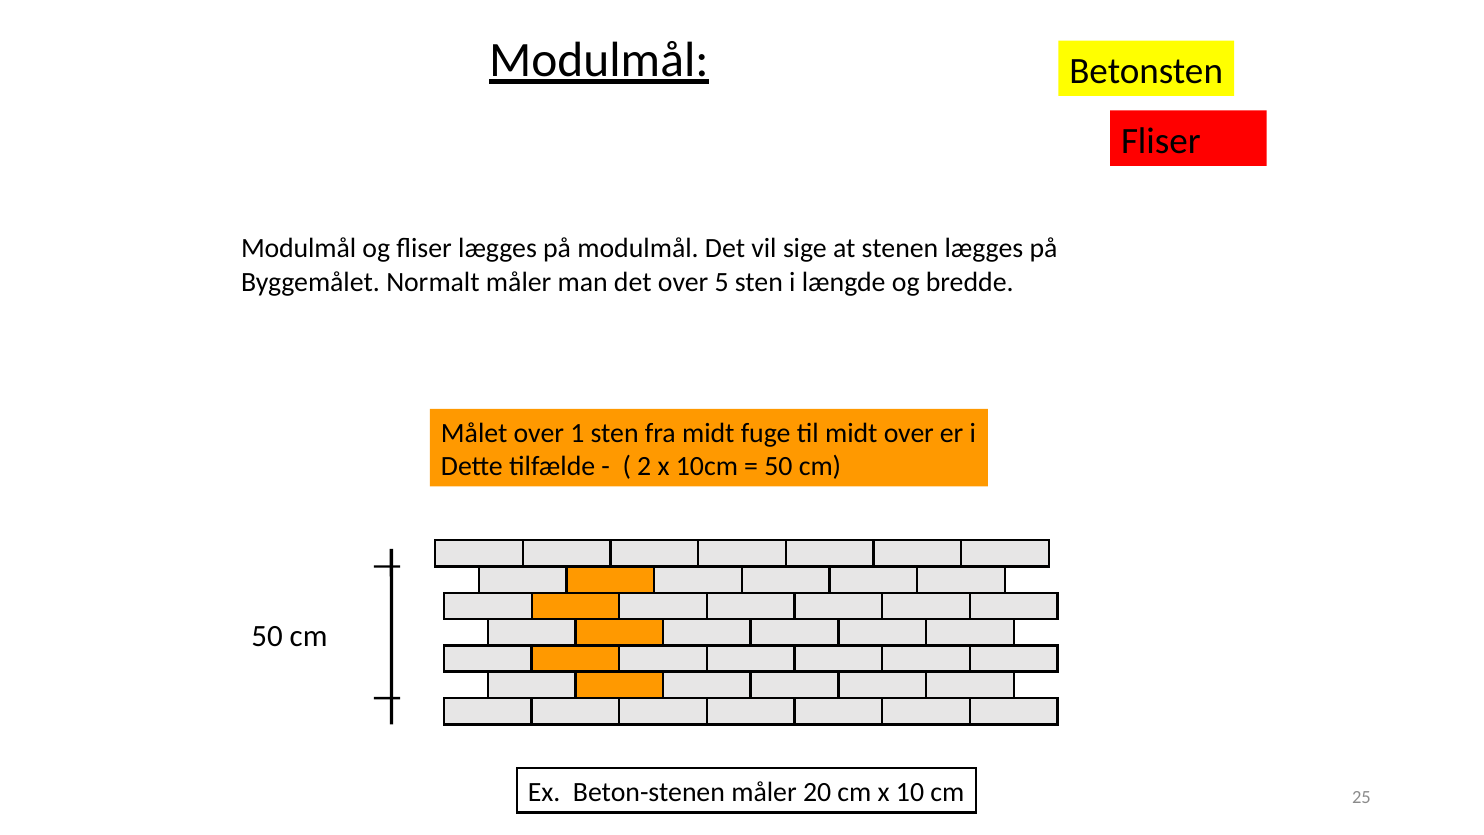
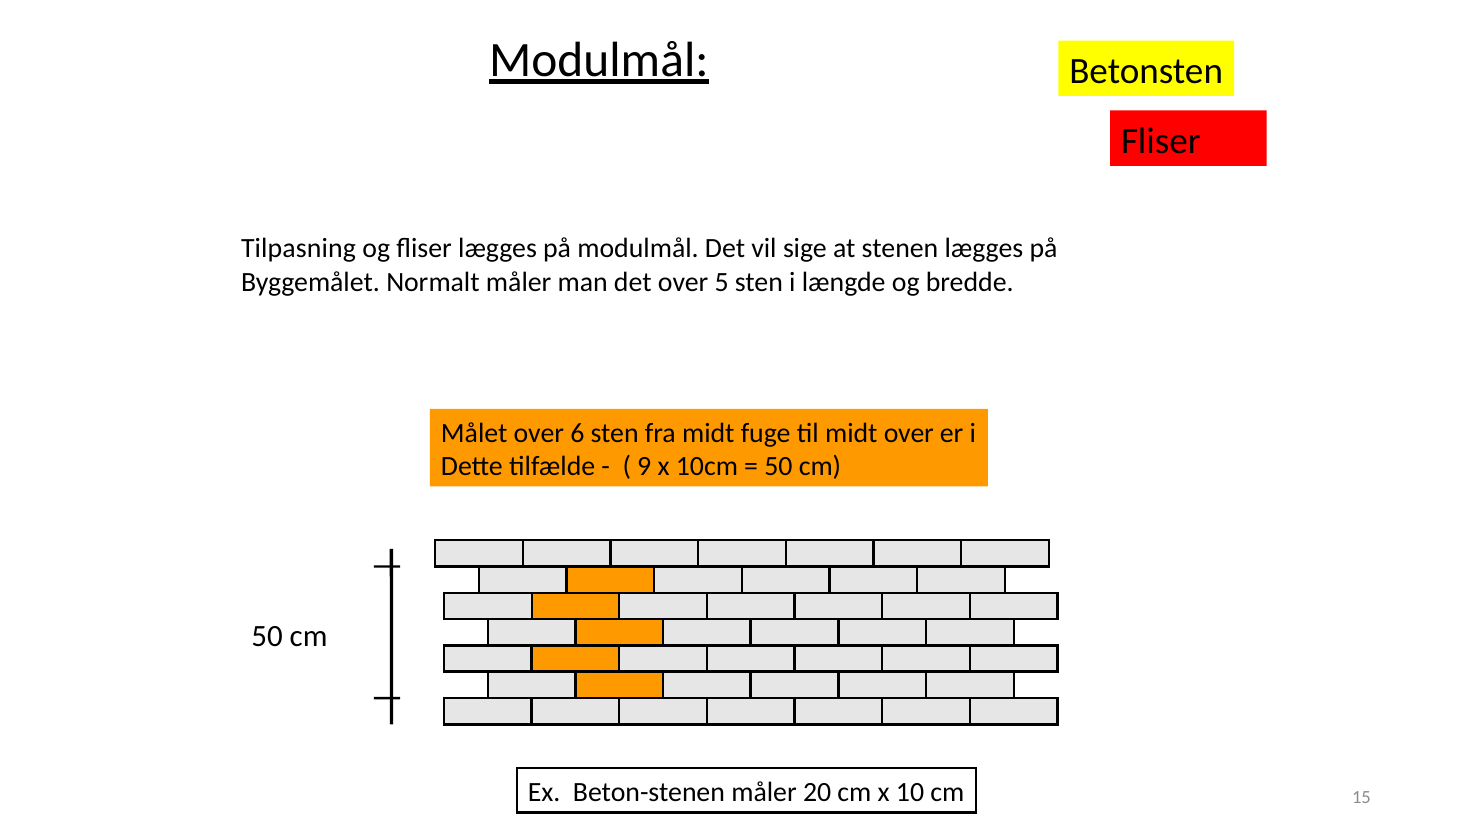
Modulmål at (299, 249): Modulmål -> Tilpasning
1: 1 -> 6
2: 2 -> 9
25: 25 -> 15
